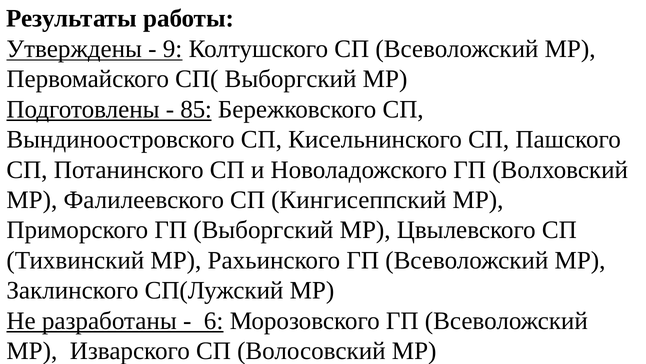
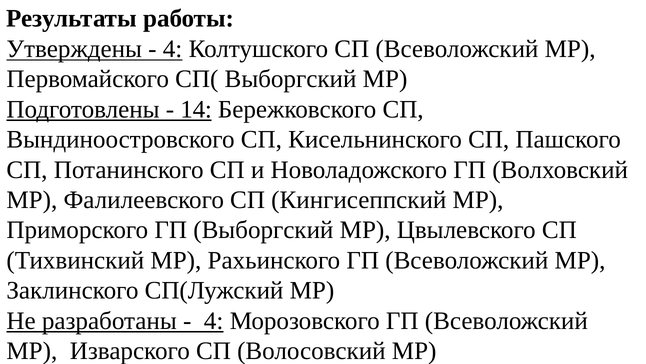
9 at (173, 49): 9 -> 4
85: 85 -> 14
6 at (214, 320): 6 -> 4
